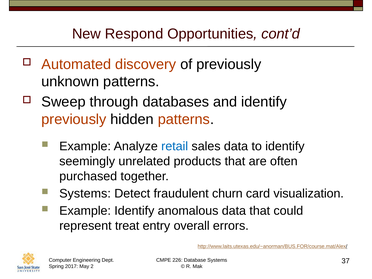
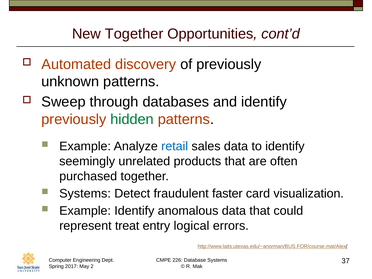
New Respond: Respond -> Together
hidden colour: black -> green
churn: churn -> faster
overall: overall -> logical
